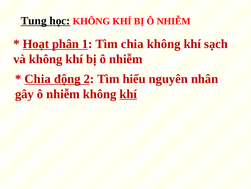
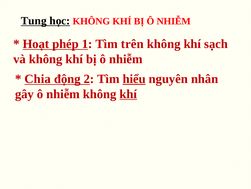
phân: phân -> phép
Tìm chia: chia -> trên
hiểu underline: none -> present
